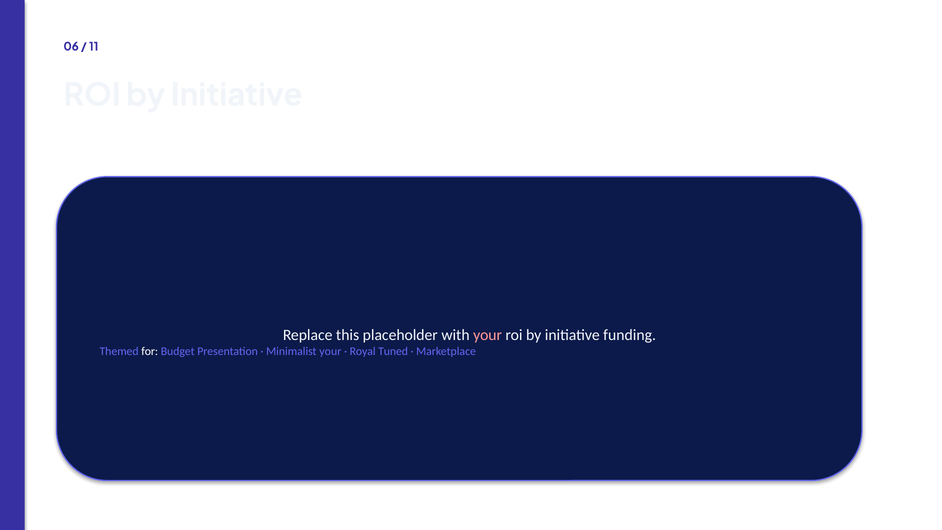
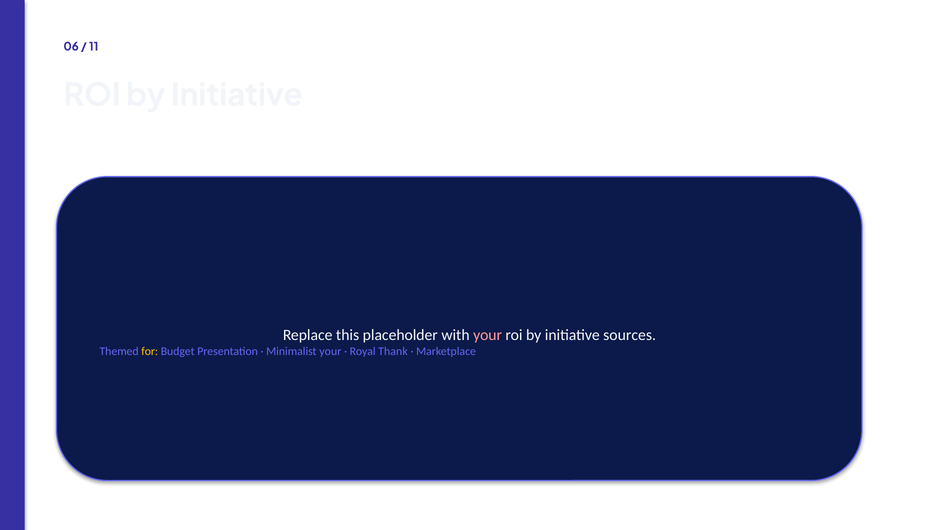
funding: funding -> sources
for colour: white -> yellow
Tuned: Tuned -> Thank
